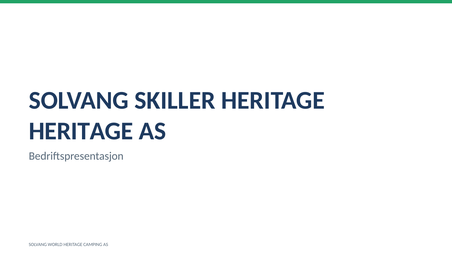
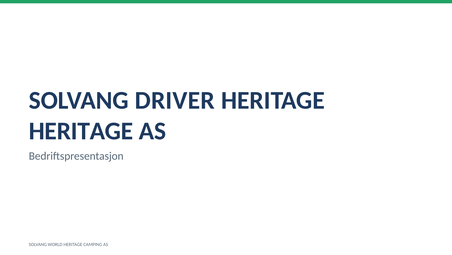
SKILLER: SKILLER -> DRIVER
